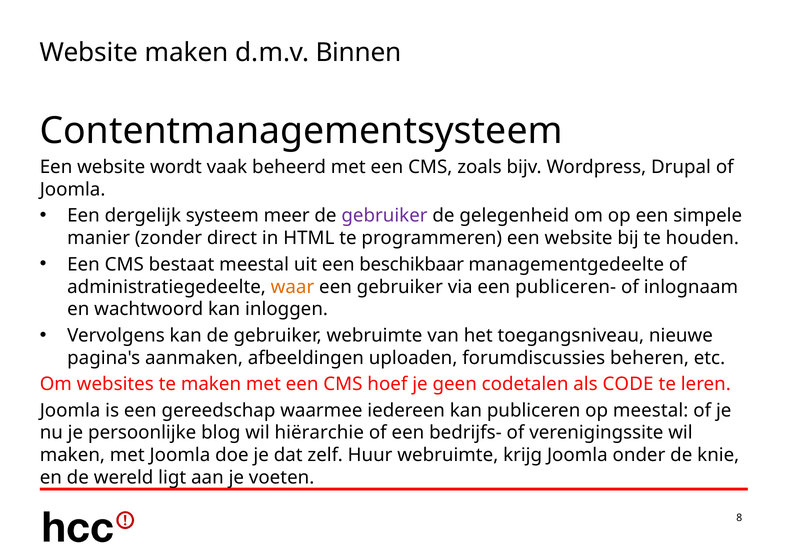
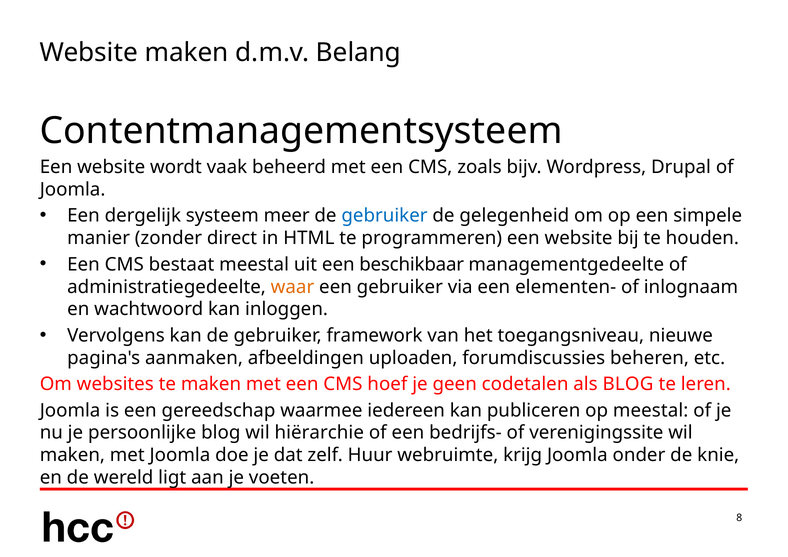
Binnen: Binnen -> Belang
gebruiker at (385, 216) colour: purple -> blue
publiceren-: publiceren- -> elementen-
gebruiker webruimte: webruimte -> framework
als CODE: CODE -> BLOG
